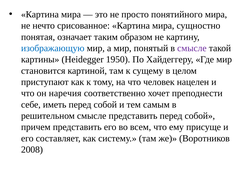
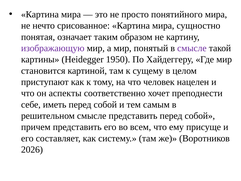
изображающую colour: blue -> purple
наречия: наречия -> аспекты
2008: 2008 -> 2026
